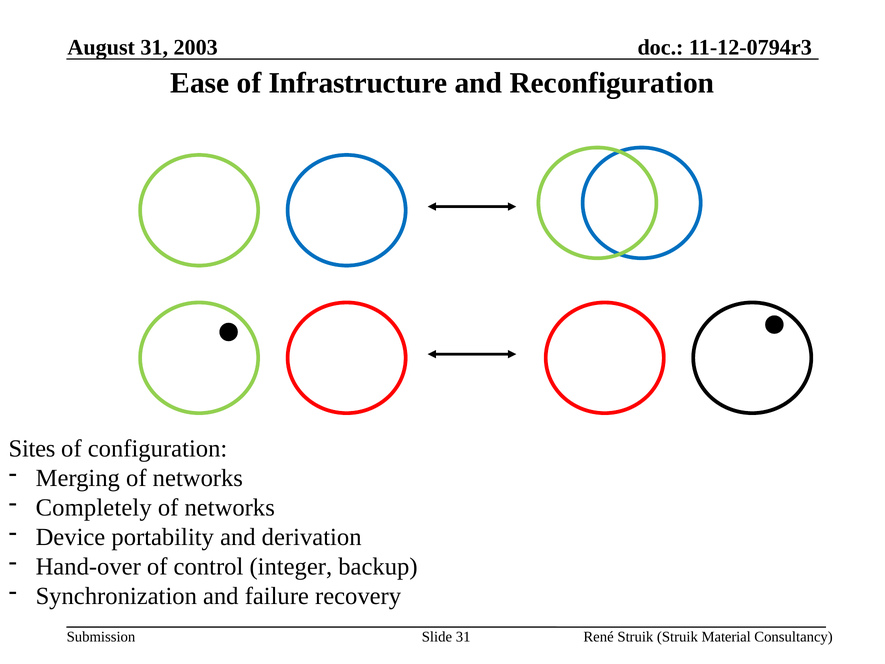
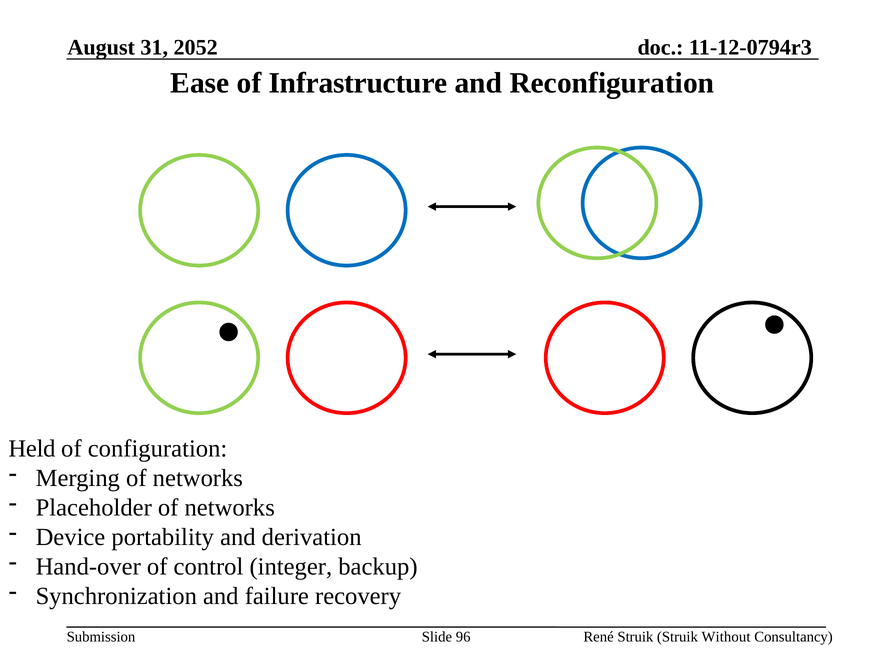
2003: 2003 -> 2052
Sites: Sites -> Held
Completely: Completely -> Placeholder
Slide 31: 31 -> 96
Material: Material -> Without
